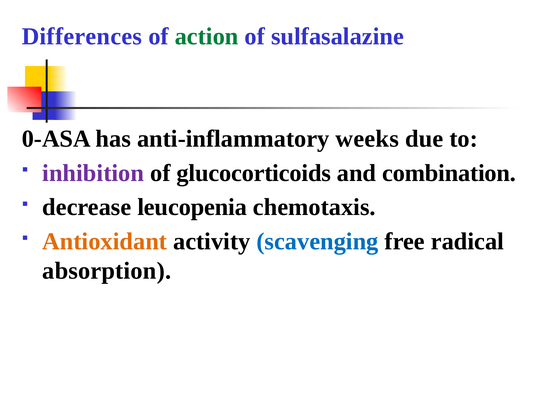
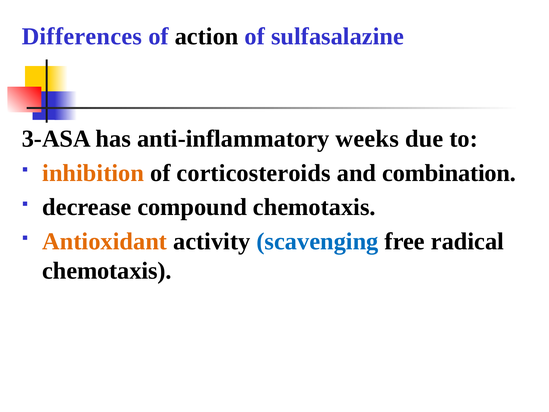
action colour: green -> black
0-ASA: 0-ASA -> 3-ASA
inhibition colour: purple -> orange
glucocorticoids: glucocorticoids -> corticosteroids
leucopenia: leucopenia -> compound
absorption at (107, 271): absorption -> chemotaxis
